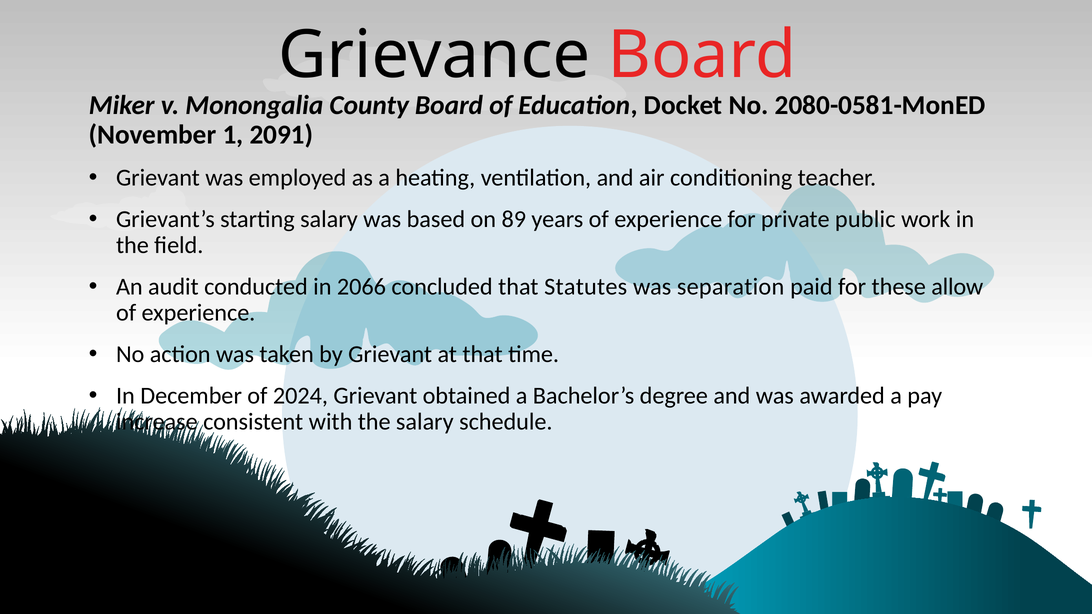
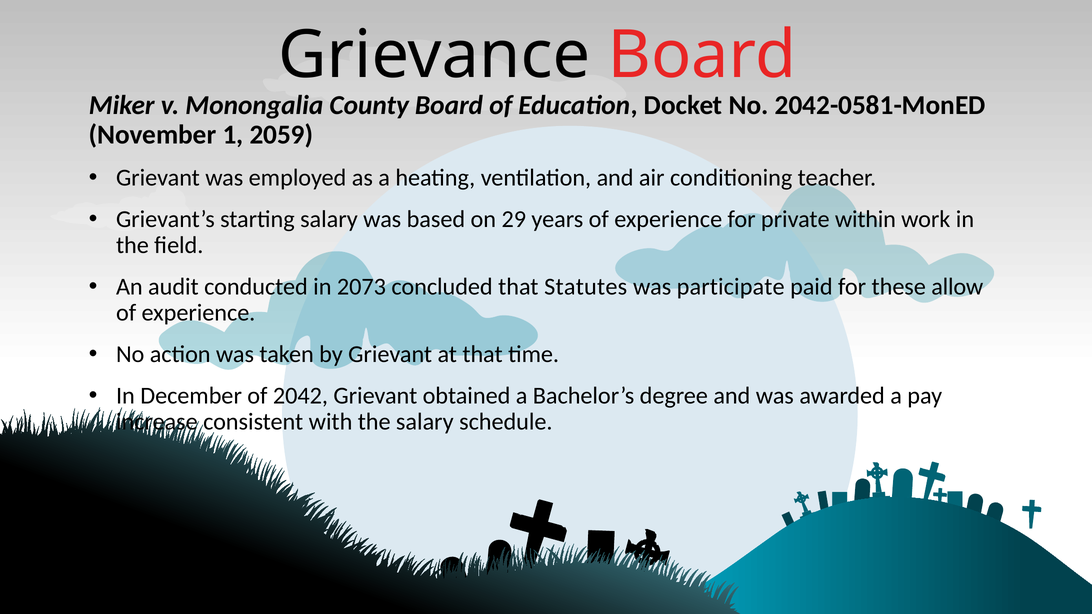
2080-0581-MonED: 2080-0581-MonED -> 2042-0581-MonED
2091: 2091 -> 2059
89: 89 -> 29
public: public -> within
2066: 2066 -> 2073
separation: separation -> participate
2024: 2024 -> 2042
